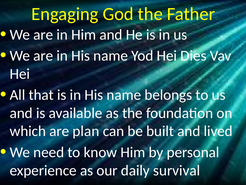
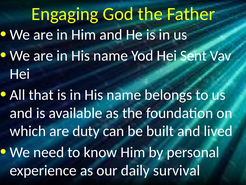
Dies: Dies -> Sent
plan: plan -> duty
